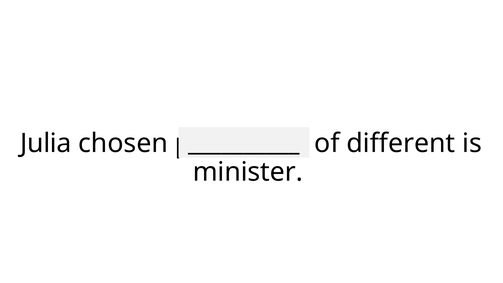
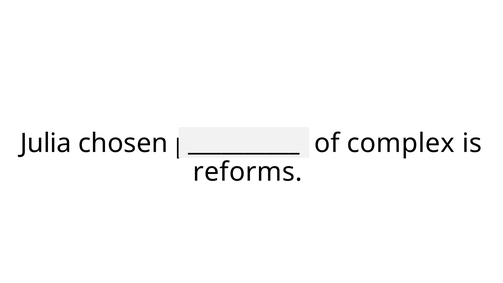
different: different -> complex
minister: minister -> reforms
